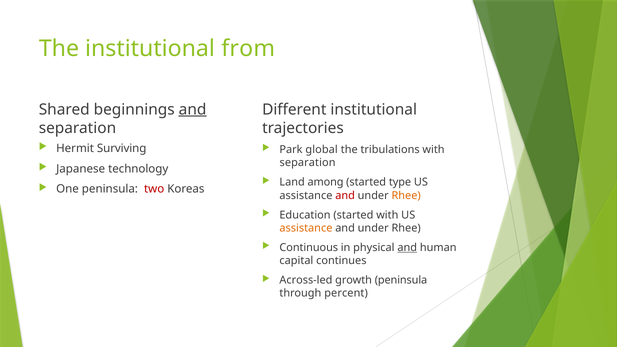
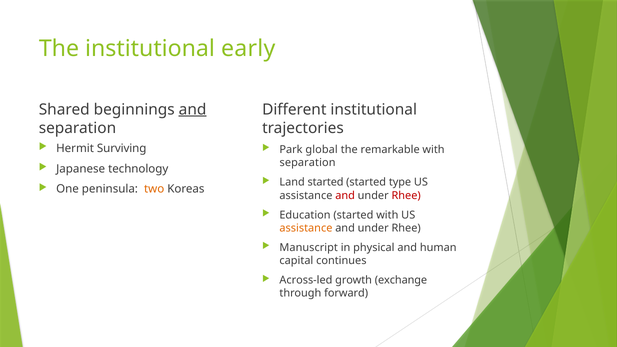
from: from -> early
tribulations: tribulations -> remarkable
Land among: among -> started
two colour: red -> orange
Rhee at (406, 195) colour: orange -> red
Continuous: Continuous -> Manuscript
and at (407, 248) underline: present -> none
growth peninsula: peninsula -> exchange
percent: percent -> forward
